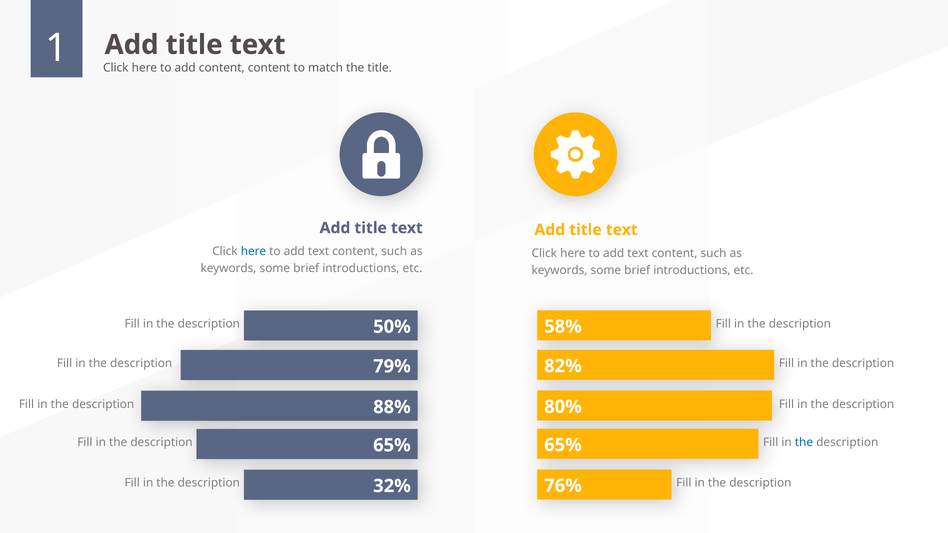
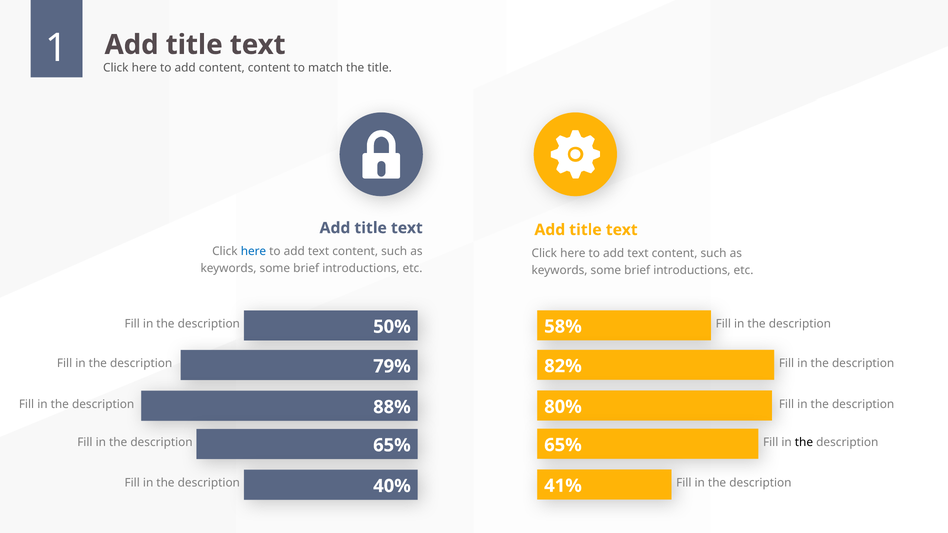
the at (804, 443) colour: blue -> black
76%: 76% -> 41%
32%: 32% -> 40%
